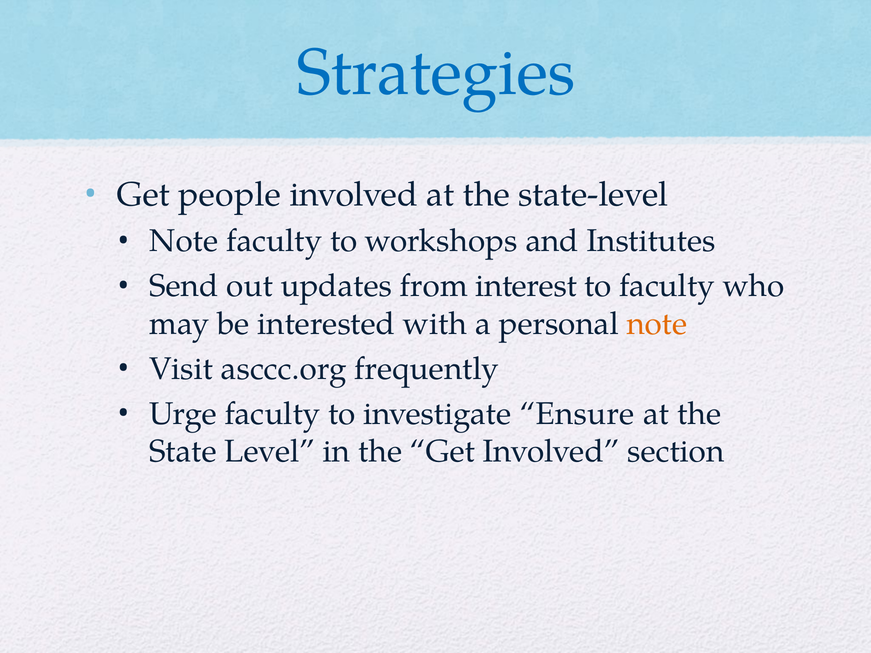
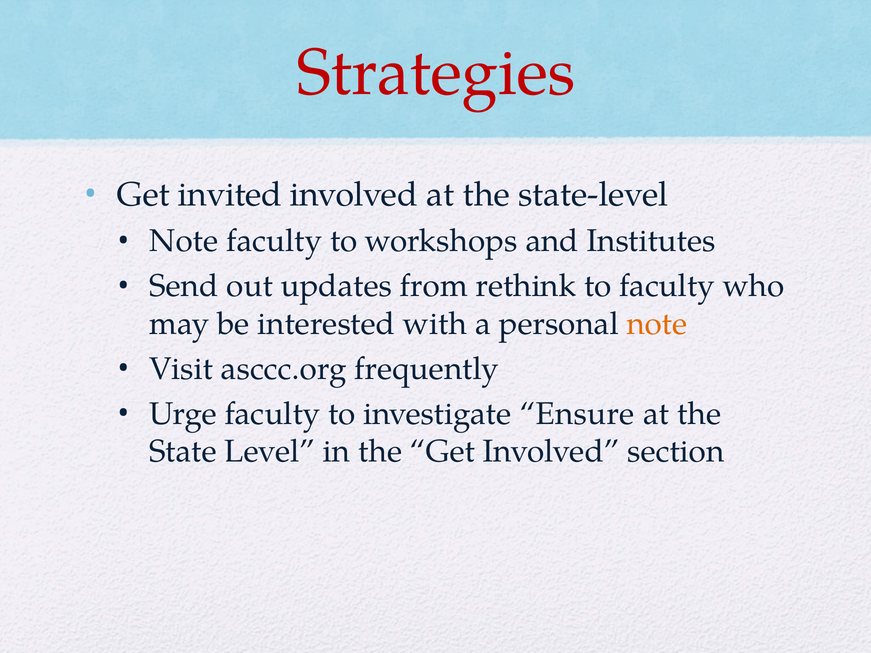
Strategies colour: blue -> red
people: people -> invited
interest: interest -> rethink
